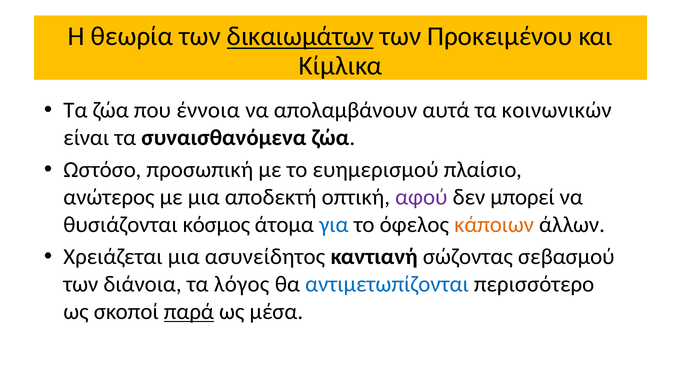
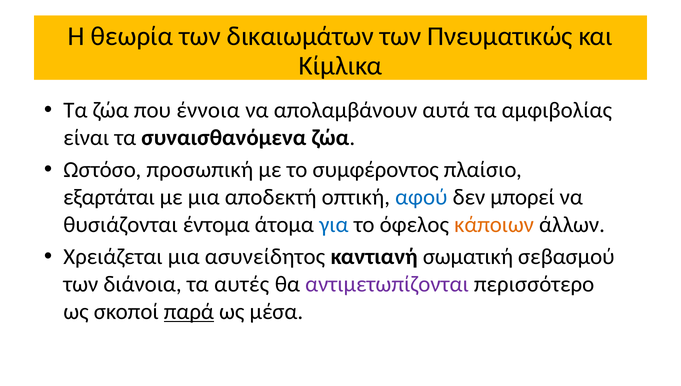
δικαιωμάτων underline: present -> none
Προκειμένου: Προκειμένου -> Πνευματικώς
κοινωνικών: κοινωνικών -> αμφιβολίας
ευημερισμού: ευημερισμού -> συμφέροντος
ανώτερος: ανώτερος -> εξαρτάται
αφού colour: purple -> blue
κόσμος: κόσμος -> έντομα
σώζοντας: σώζοντας -> σωματική
λόγος: λόγος -> αυτές
αντιμετωπίζονται colour: blue -> purple
